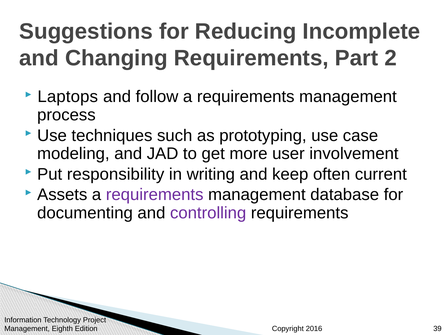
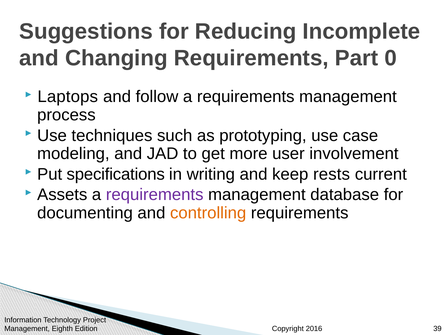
2: 2 -> 0
responsibility: responsibility -> specifications
often: often -> rests
controlling colour: purple -> orange
